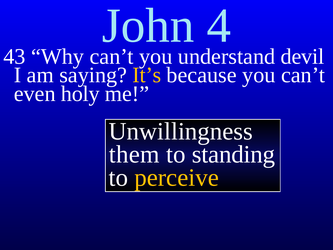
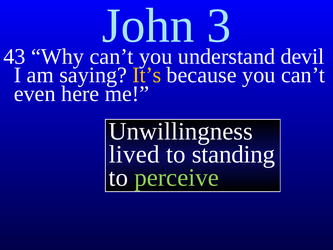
4: 4 -> 3
holy: holy -> here
them: them -> lived
perceive colour: yellow -> light green
